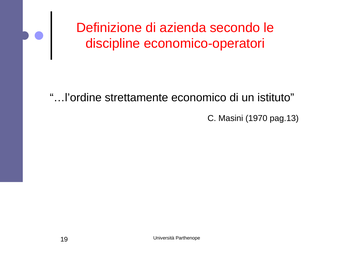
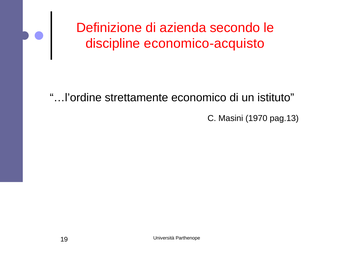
economico-operatori: economico-operatori -> economico-acquisto
